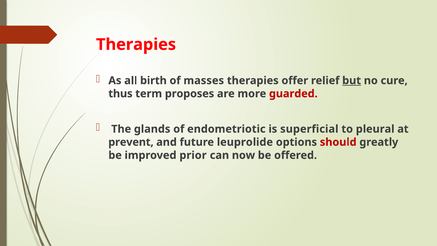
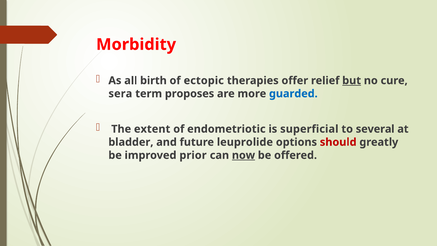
Therapies at (136, 44): Therapies -> Morbidity
masses: masses -> ectopic
thus: thus -> sera
guarded colour: red -> blue
glands: glands -> extent
pleural: pleural -> several
prevent: prevent -> bladder
now underline: none -> present
